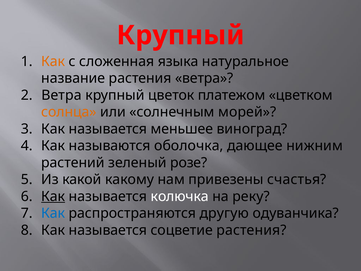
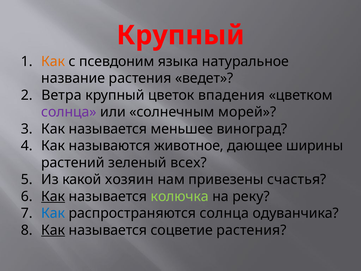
сложенная: сложенная -> псевдоним
растения ветра: ветра -> ведет
платежом: платежом -> впадения
солнца at (69, 112) colour: orange -> purple
оболочка: оболочка -> животное
нижним: нижним -> ширины
розе: розе -> всех
какому: какому -> хозяин
колючка colour: white -> light green
распространяются другую: другую -> солнца
Как at (53, 230) underline: none -> present
